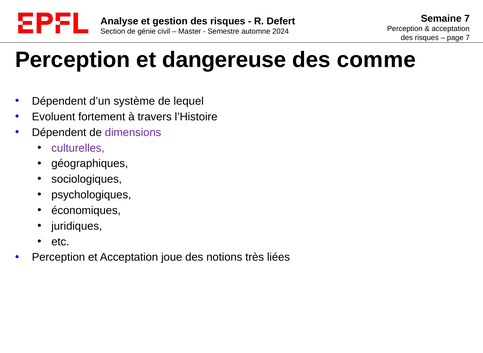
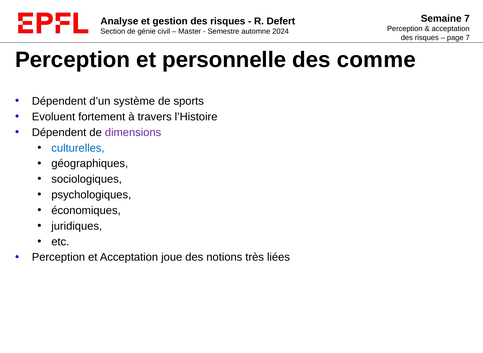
dangereuse: dangereuse -> personnelle
lequel: lequel -> sports
culturelles colour: purple -> blue
